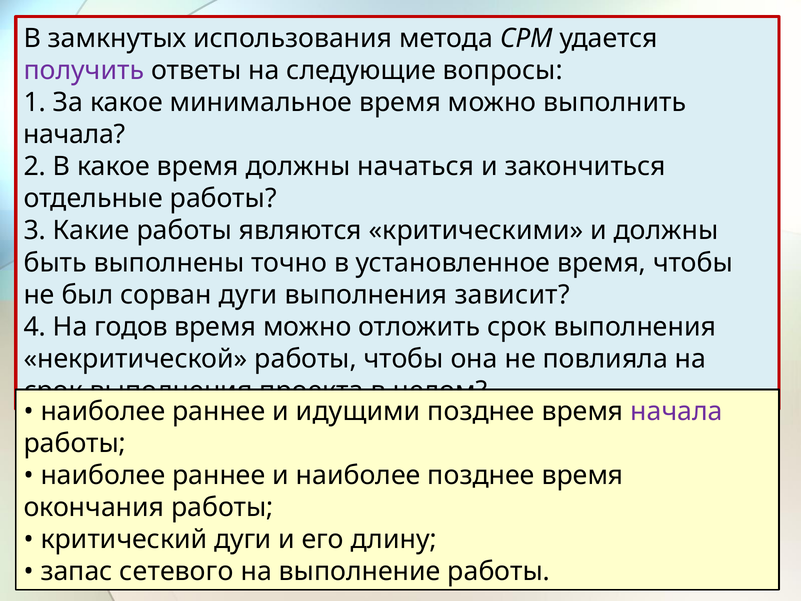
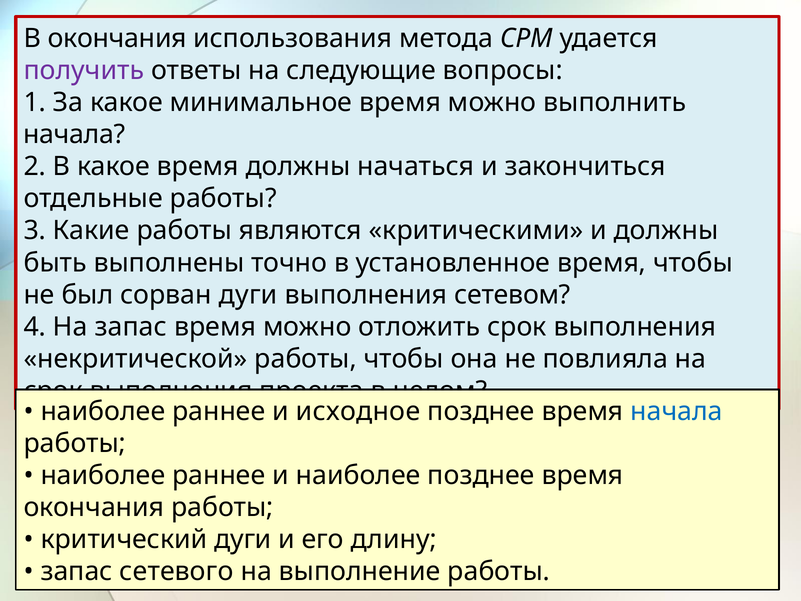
В замкнутых: замкнутых -> окончания
зависит: зависит -> сетевом
На годов: годов -> запас
идущими: идущими -> исходное
начала at (677, 411) colour: purple -> blue
